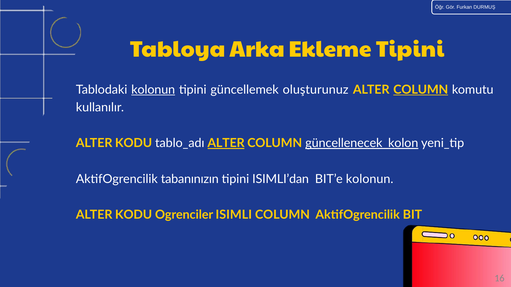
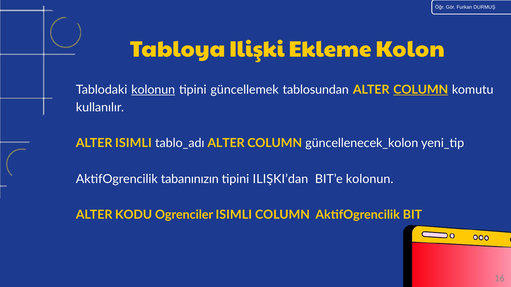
Arka: Arka -> Ilişki
Ekleme Tipini: Tipini -> Kolon
oluşturunuz: oluşturunuz -> tablosundan
KODU at (134, 143): KODU -> ISIMLI
ALTER at (226, 143) underline: present -> none
güncellenecek_kolon underline: present -> none
ISIMLI’dan: ISIMLI’dan -> ILIŞKI’dan
